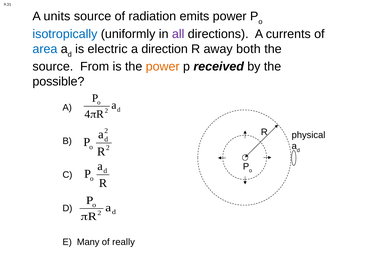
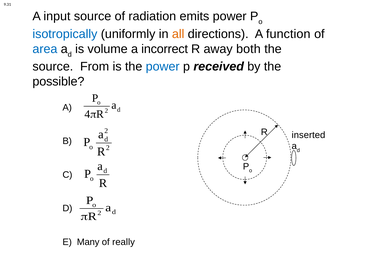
units: units -> input
all colour: purple -> orange
currents: currents -> function
electric: electric -> volume
direction: direction -> incorrect
power at (163, 67) colour: orange -> blue
physical: physical -> inserted
